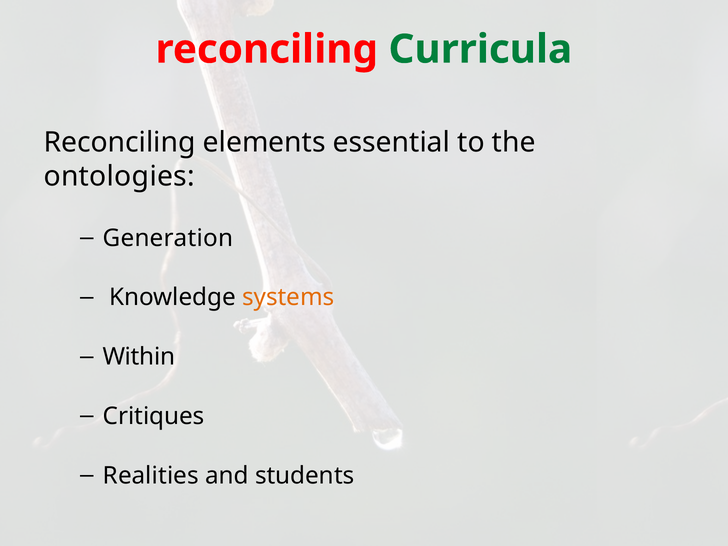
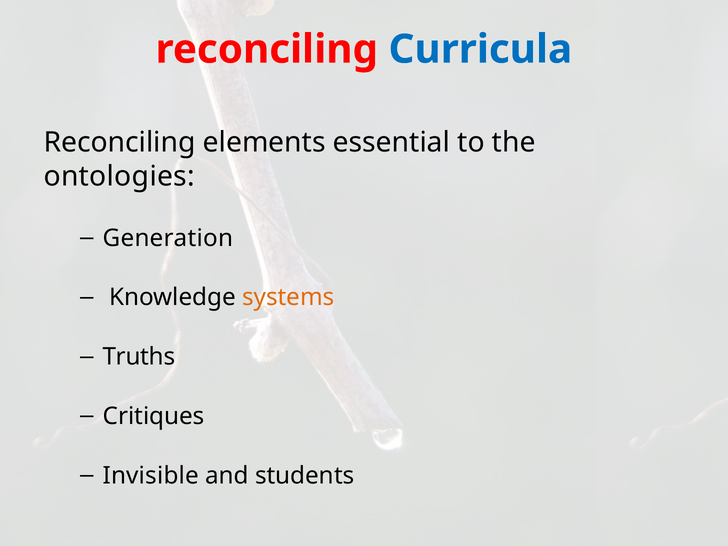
Curricula colour: green -> blue
Within: Within -> Truths
Realities: Realities -> Invisible
